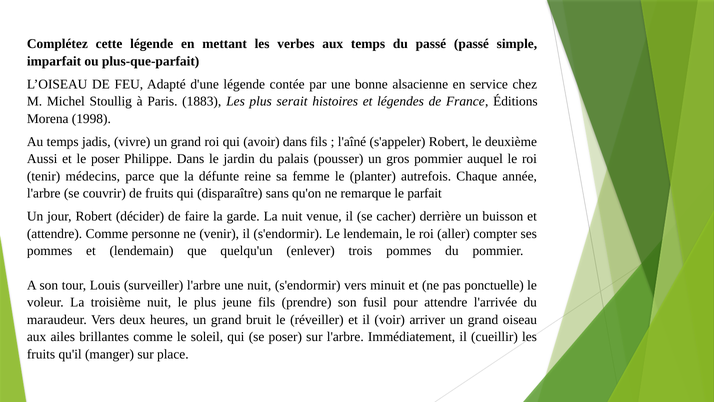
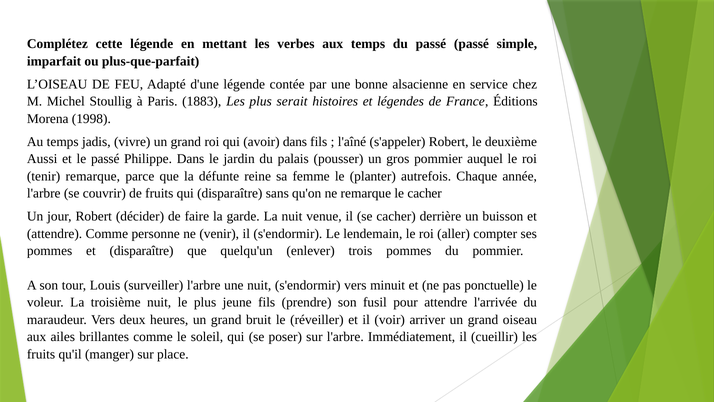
le poser: poser -> passé
tenir médecins: médecins -> remarque
le parfait: parfait -> cacher
et lendemain: lendemain -> disparaître
